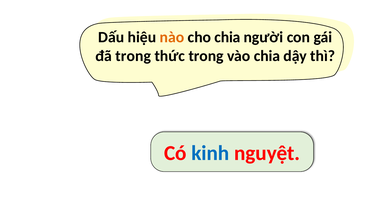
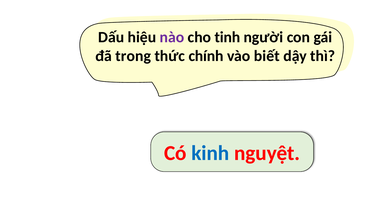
nào colour: orange -> purple
cho chia: chia -> tinh
thức trong: trong -> chính
vào chia: chia -> biết
